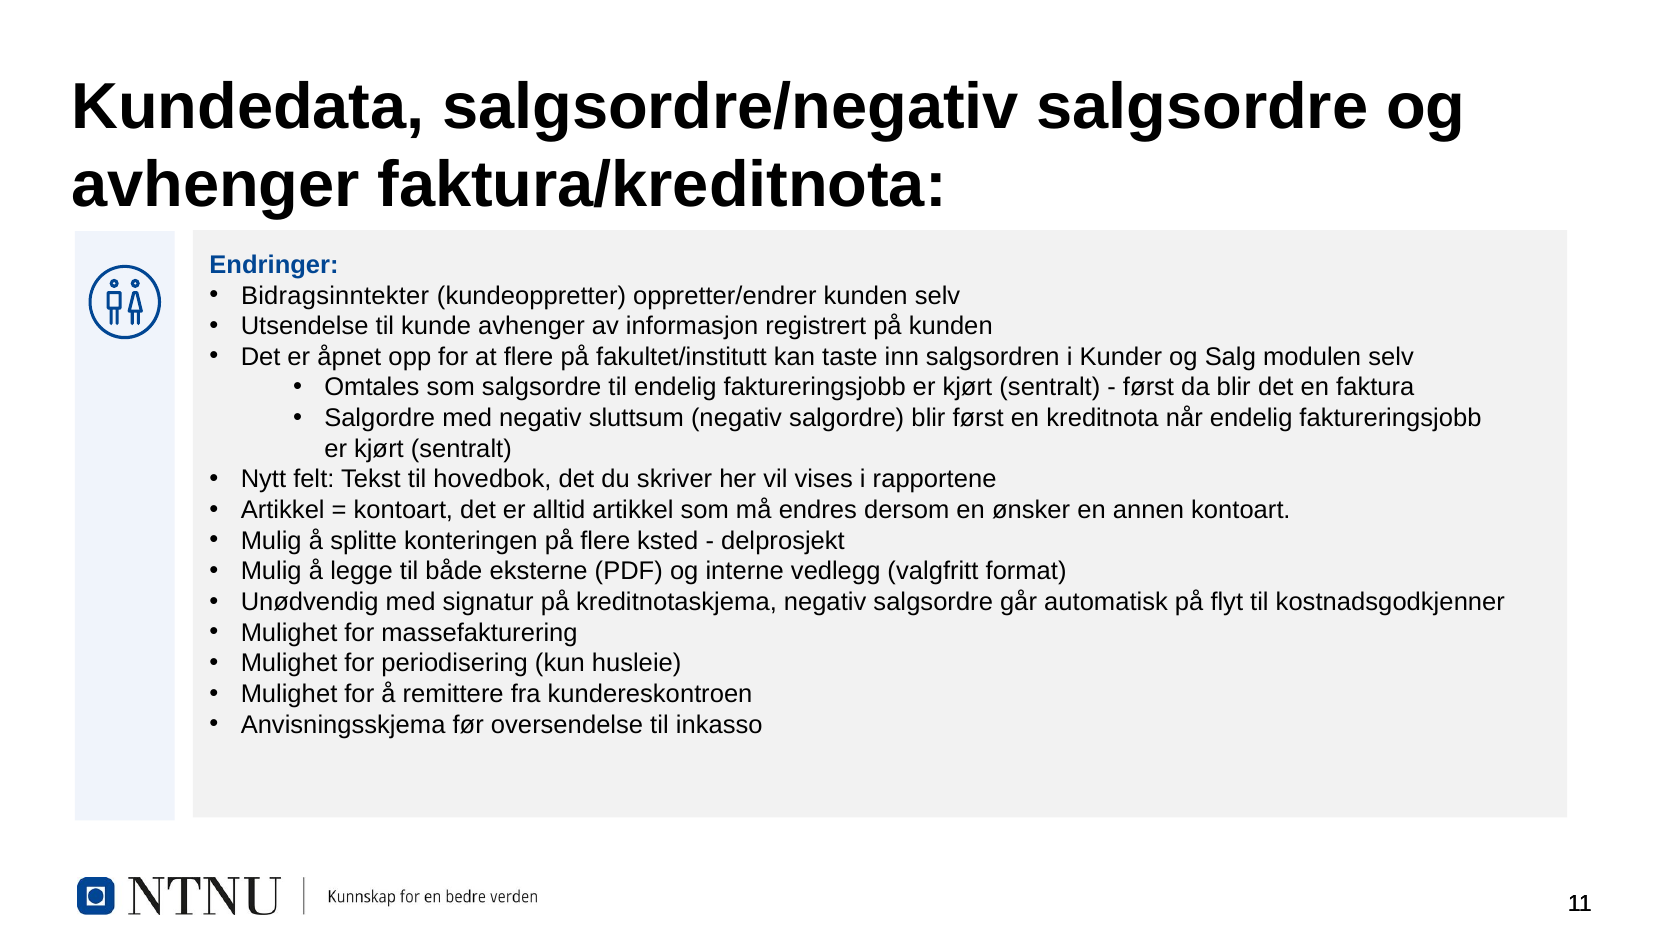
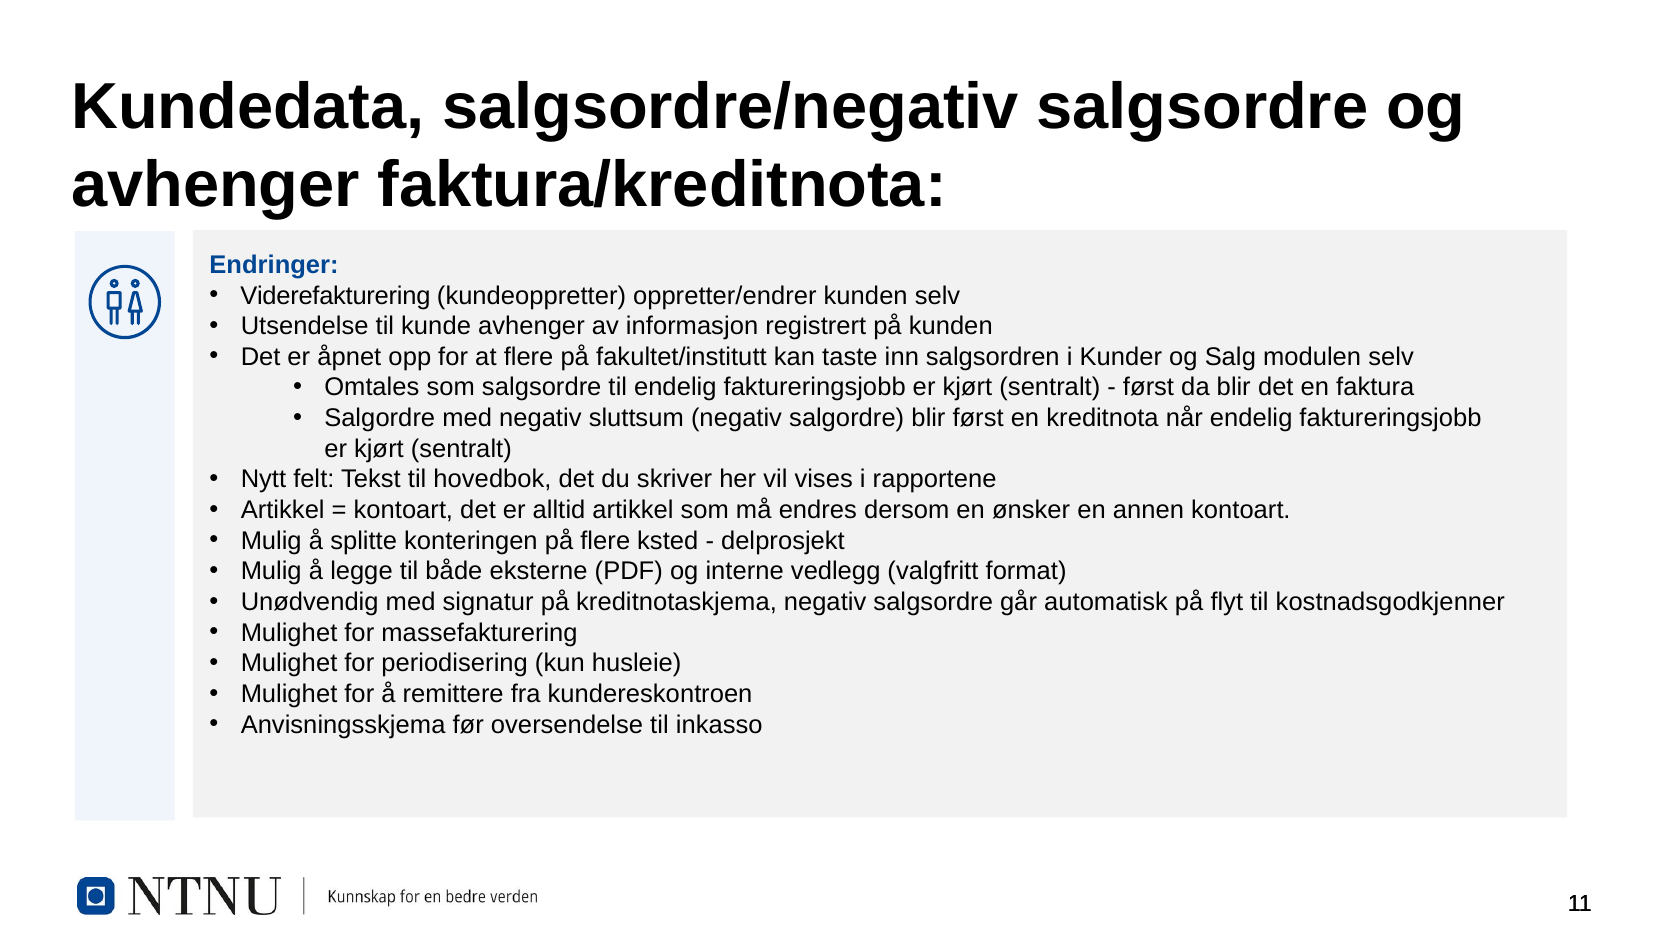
Bidragsinntekter: Bidragsinntekter -> Viderefakturering
